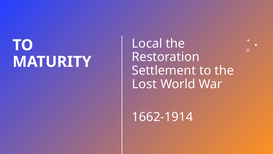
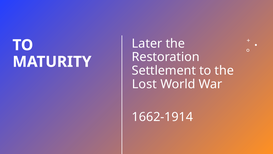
Local: Local -> Later
